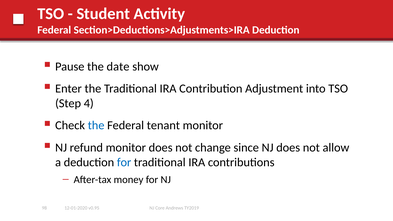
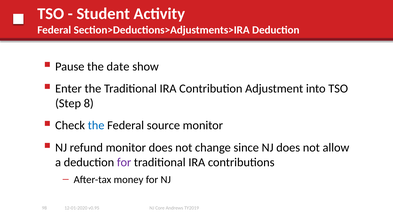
4: 4 -> 8
tenant: tenant -> source
for at (124, 162) colour: blue -> purple
